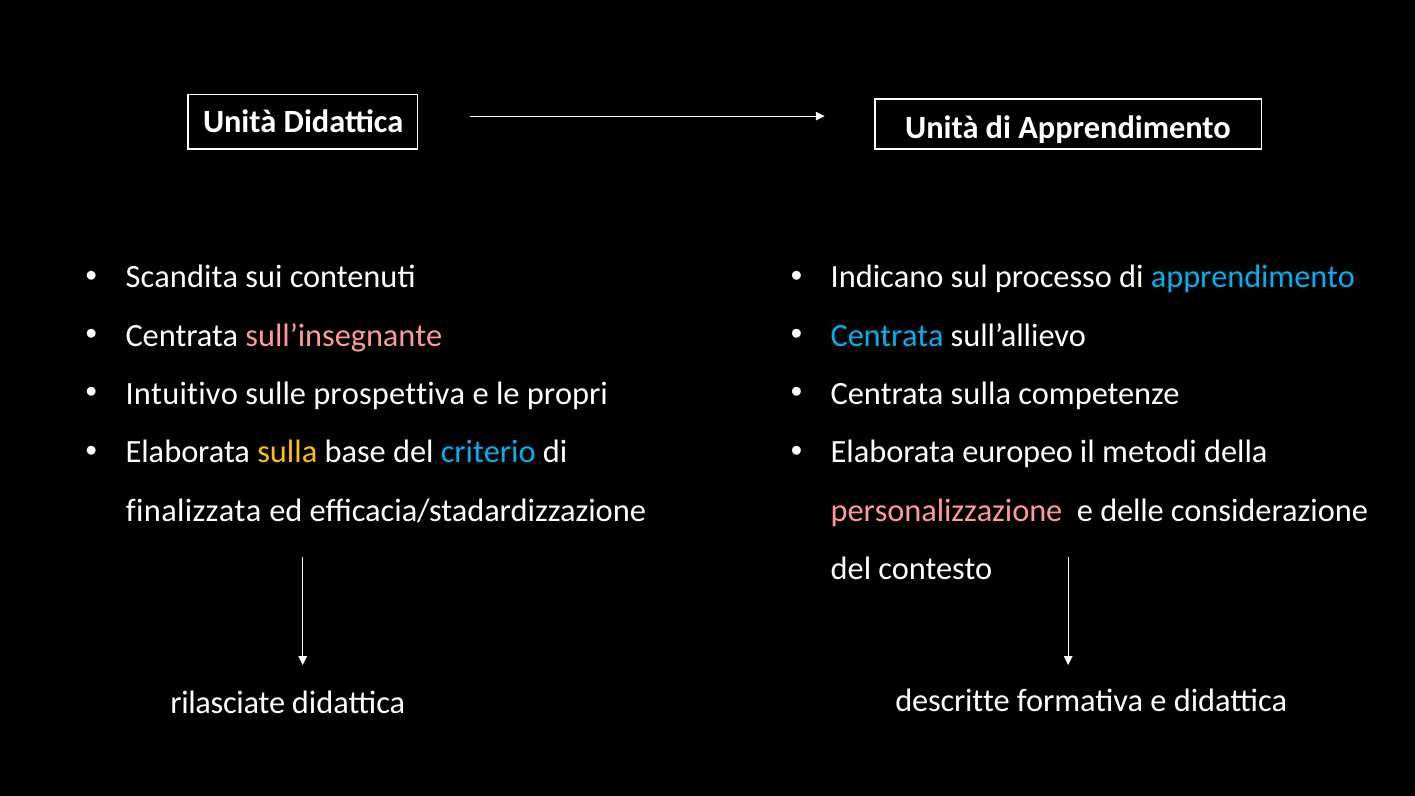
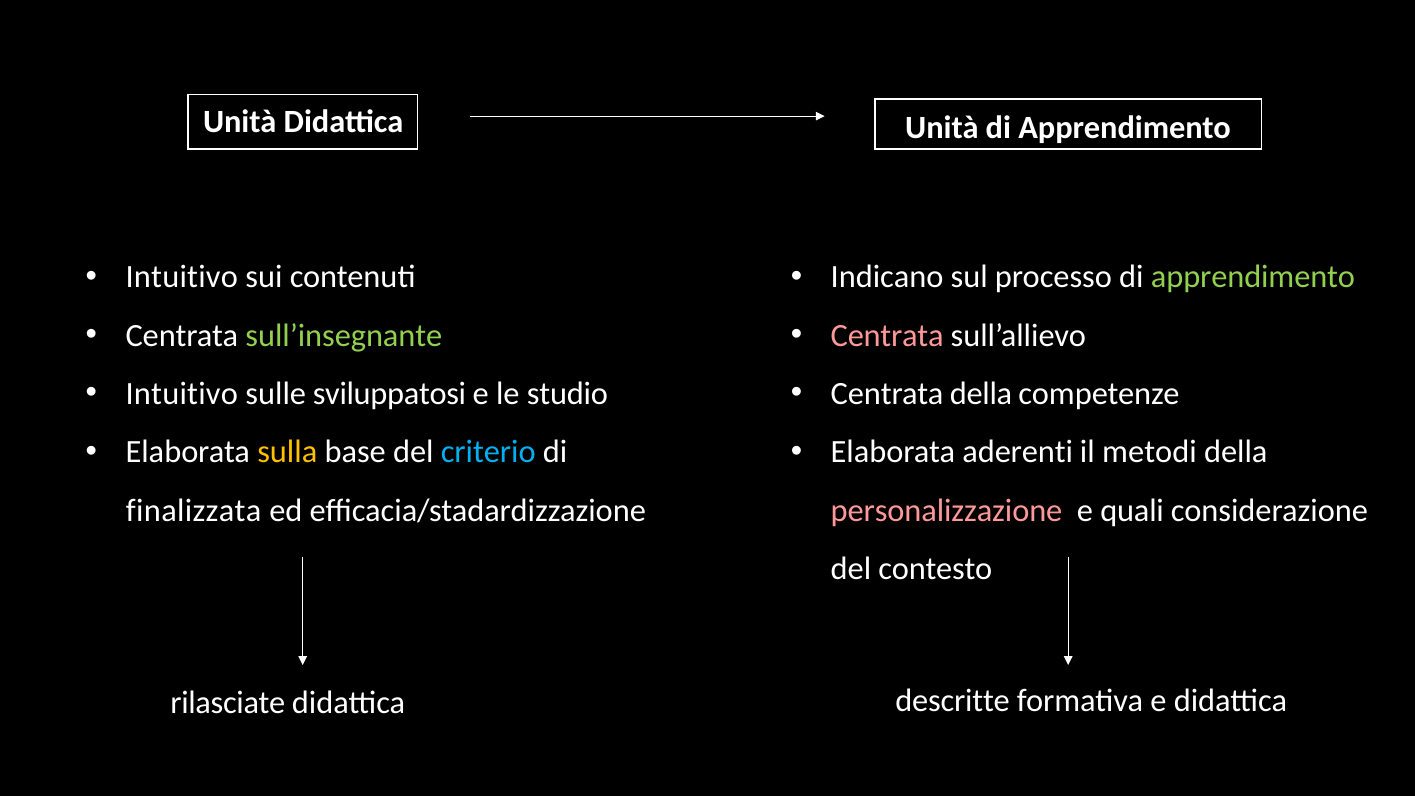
Scandita at (182, 277): Scandita -> Intuitivo
apprendimento at (1253, 277) colour: light blue -> light green
sull’insegnante colour: pink -> light green
Centrata at (887, 335) colour: light blue -> pink
prospettiva: prospettiva -> sviluppatosi
propri: propri -> studio
Centrata sulla: sulla -> della
europeo: europeo -> aderenti
delle: delle -> quali
